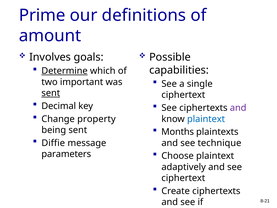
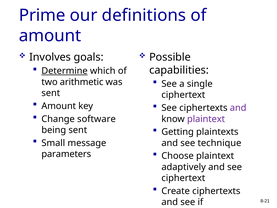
important: important -> arithmetic
sent at (51, 93) underline: present -> none
Decimal at (59, 106): Decimal -> Amount
property: property -> software
plaintext at (206, 119) colour: blue -> purple
Months: Months -> Getting
Diffie: Diffie -> Small
